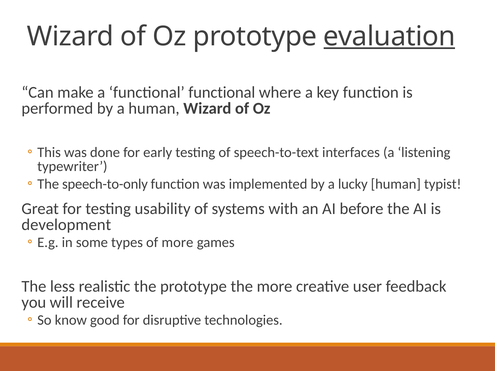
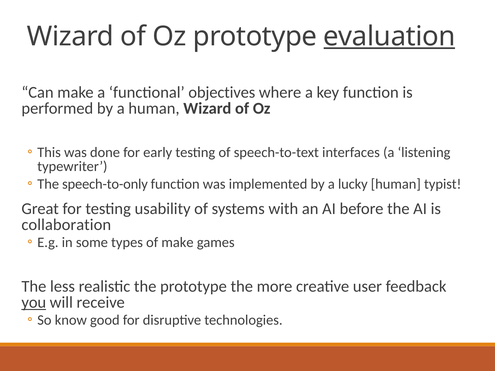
functional functional: functional -> objectives
development: development -> collaboration
of more: more -> make
you underline: none -> present
